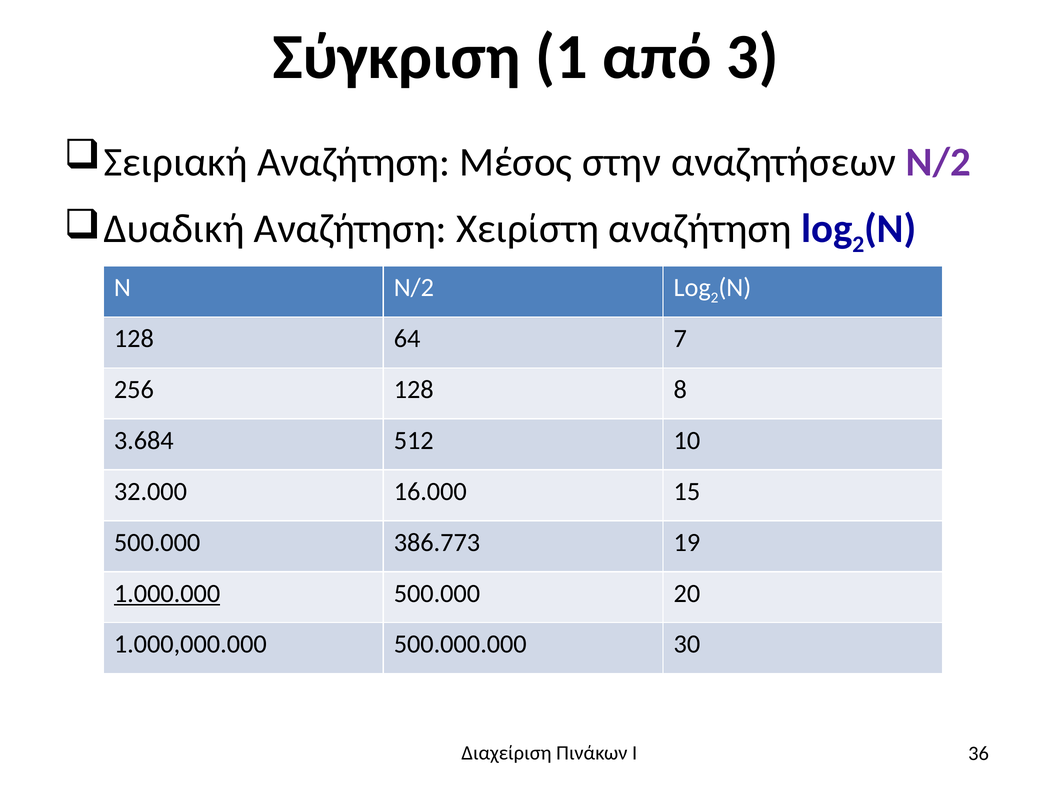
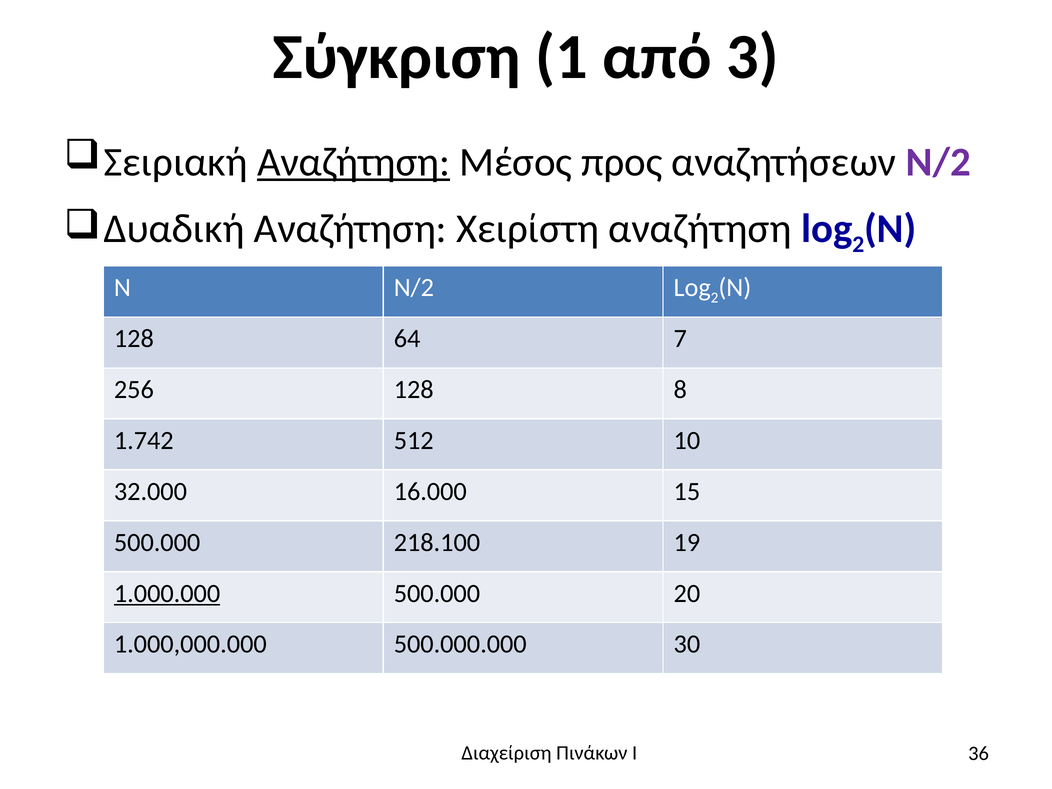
Αναζήτηση at (354, 162) underline: none -> present
στην: στην -> προς
3.684: 3.684 -> 1.742
386.773: 386.773 -> 218.100
